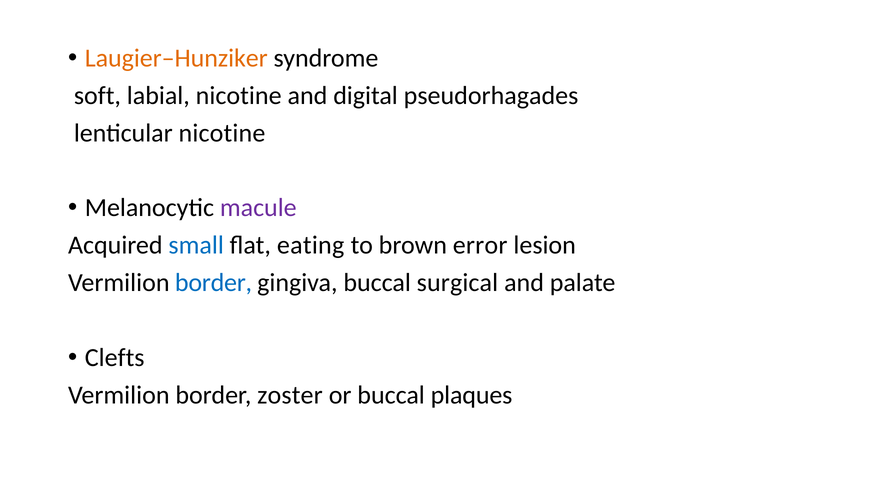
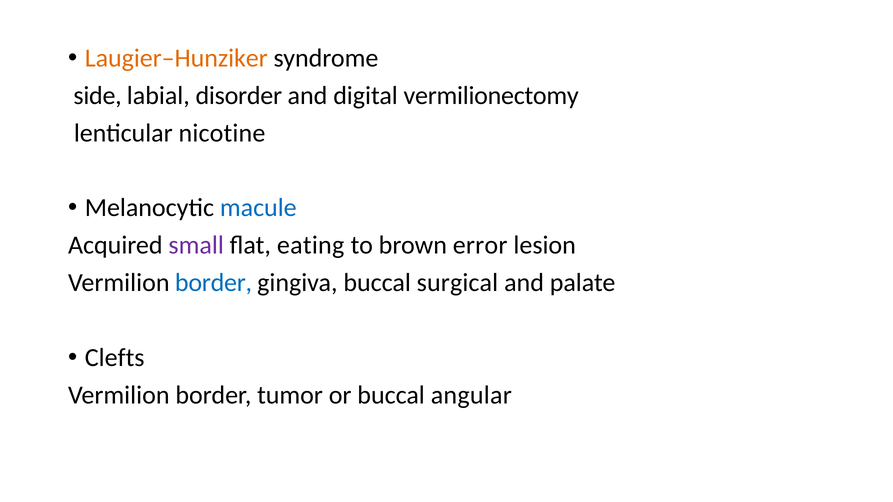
soft: soft -> side
labial nicotine: nicotine -> disorder
pseudorhagades: pseudorhagades -> vermilionectomy
macule colour: purple -> blue
small colour: blue -> purple
zoster: zoster -> tumor
plaques: plaques -> angular
